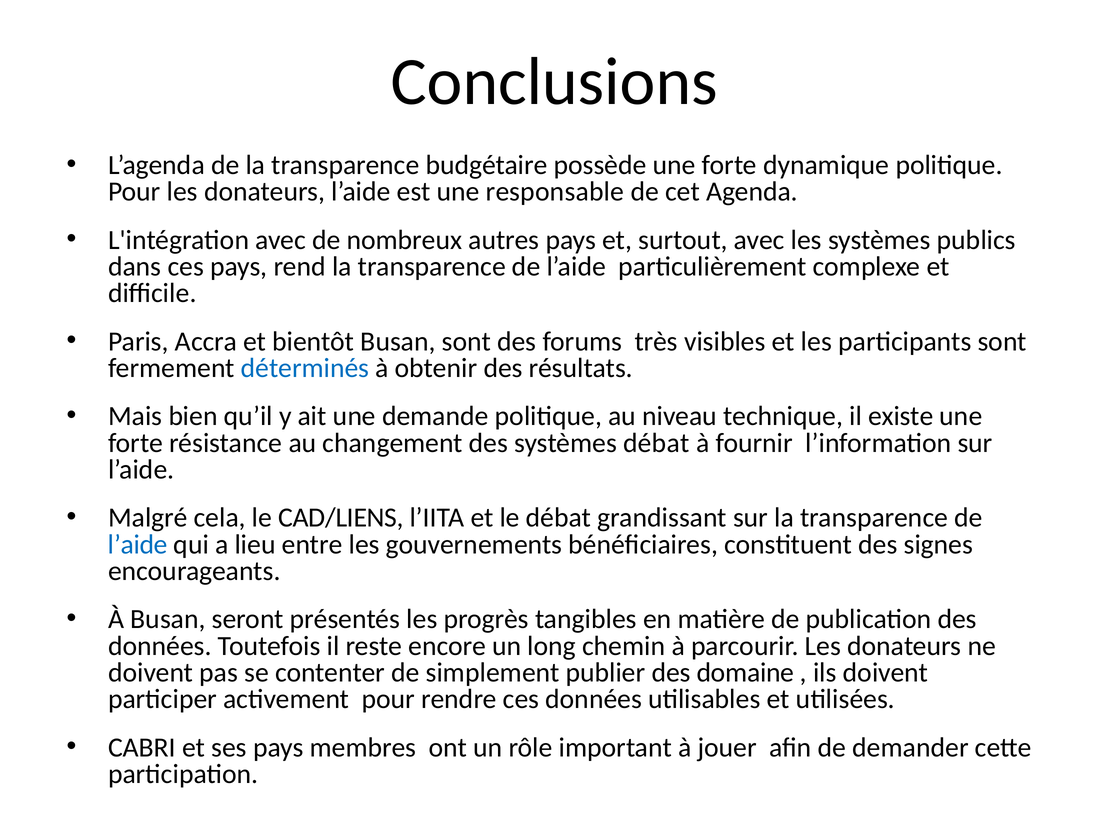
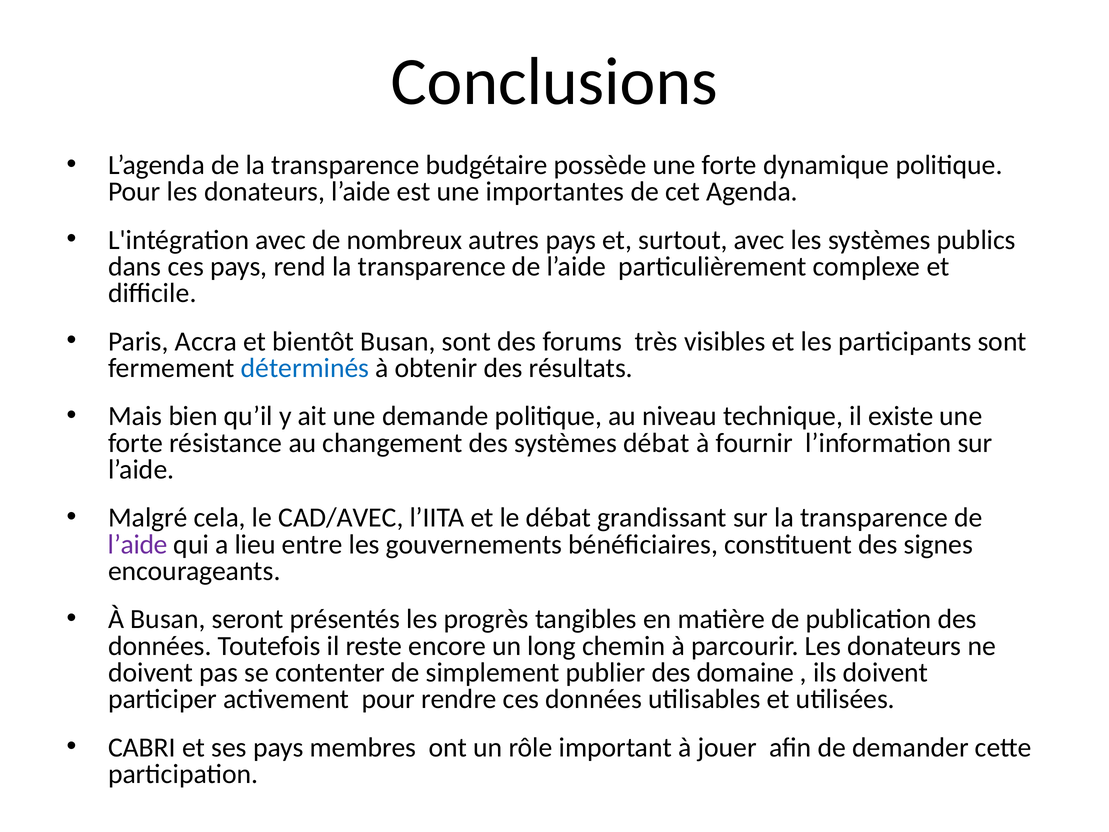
responsable: responsable -> importantes
CAD/LIENS: CAD/LIENS -> CAD/AVEC
l’aide at (138, 544) colour: blue -> purple
